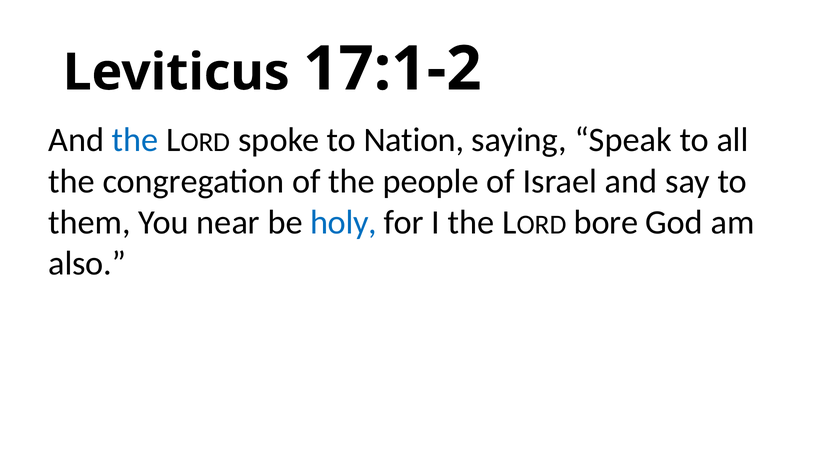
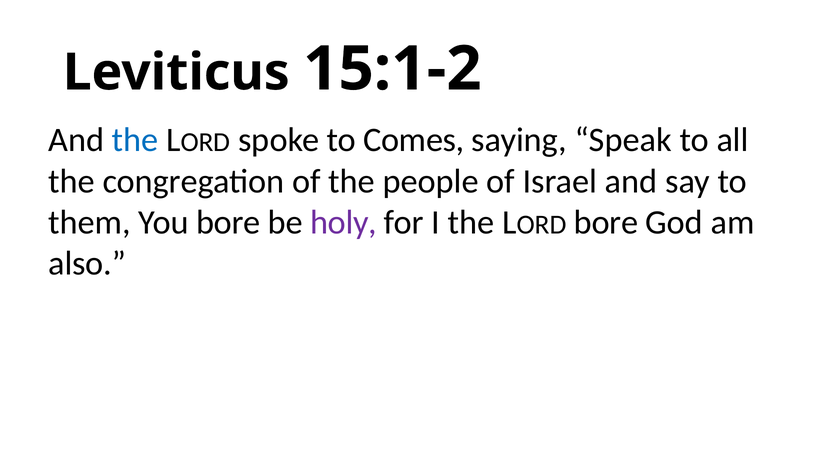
17:1-2: 17:1-2 -> 15:1-2
Nation: Nation -> Comes
You near: near -> bore
holy colour: blue -> purple
